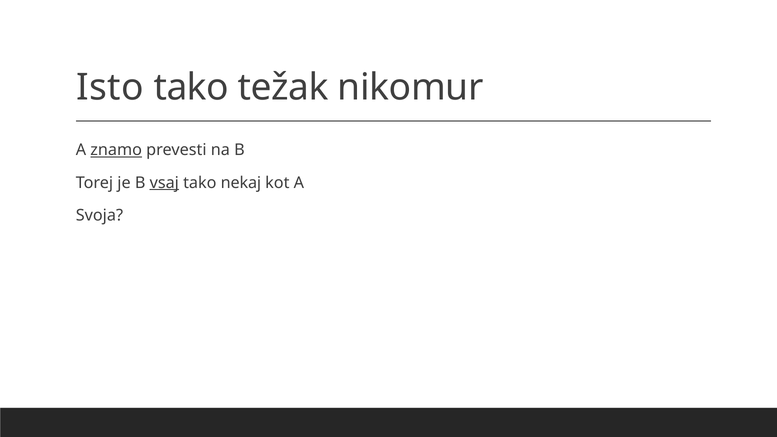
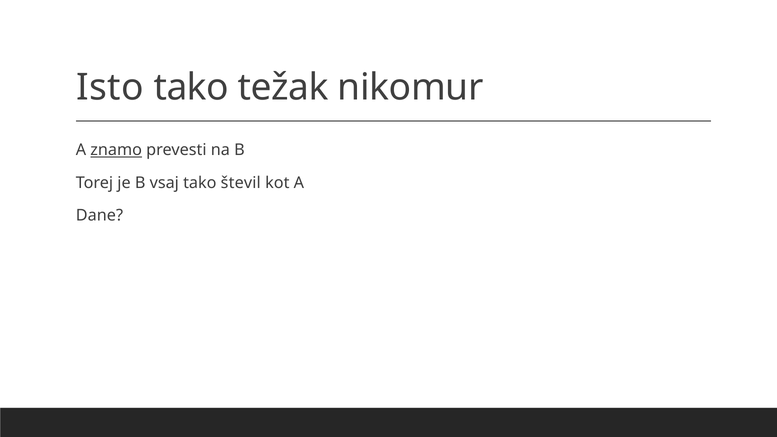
vsaj underline: present -> none
nekaj: nekaj -> števil
Svoja: Svoja -> Dane
